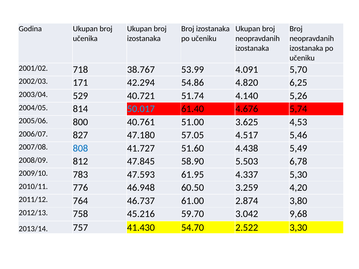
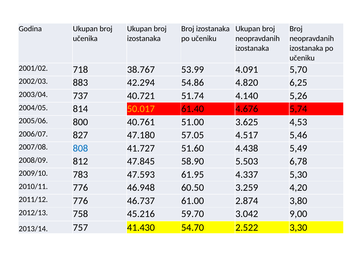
171: 171 -> 883
529: 529 -> 737
50.017 colour: light blue -> yellow
2011/12 764: 764 -> 776
9,68: 9,68 -> 9,00
